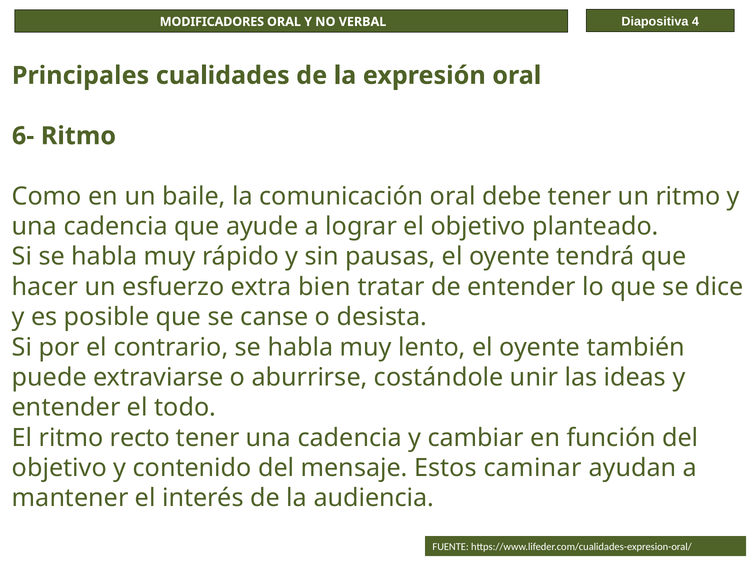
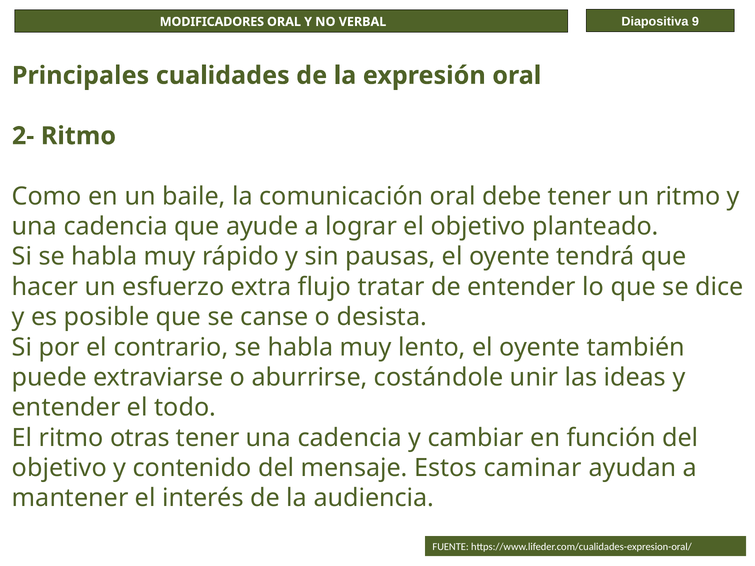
4: 4 -> 9
6-: 6- -> 2-
bien: bien -> flujo
recto: recto -> otras
